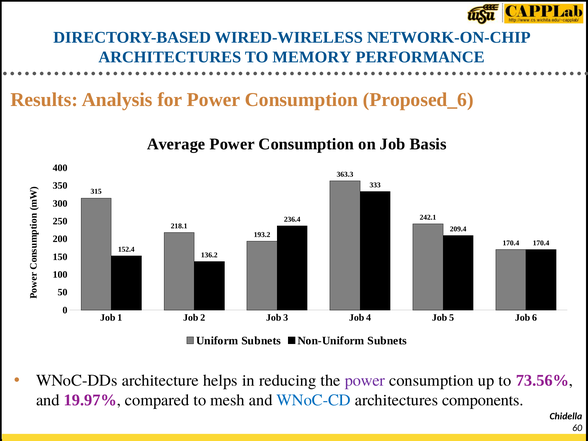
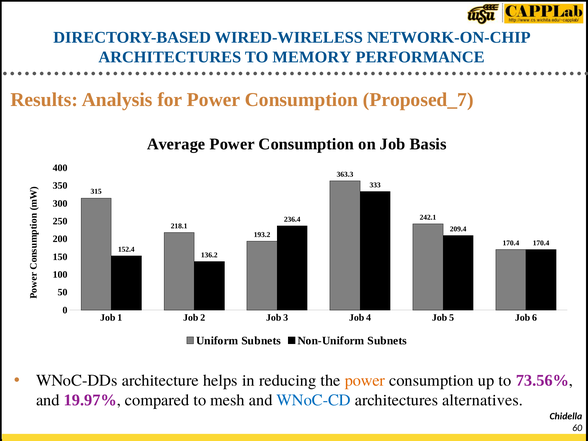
Proposed_6: Proposed_6 -> Proposed_7
power at (365, 381) colour: purple -> orange
components: components -> alternatives
